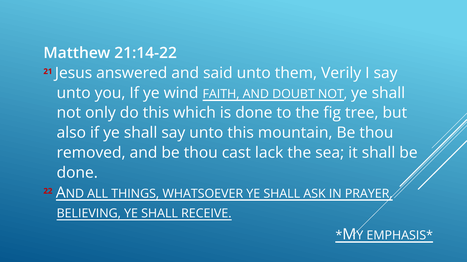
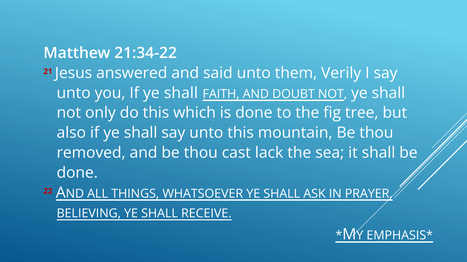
21:14-22: 21:14-22 -> 21:34-22
you If ye wind: wind -> shall
